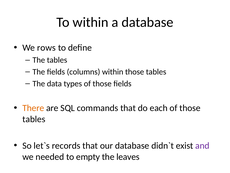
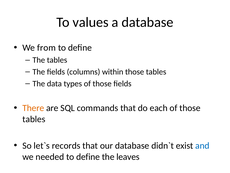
To within: within -> values
rows: rows -> from
and colour: purple -> blue
needed to empty: empty -> define
